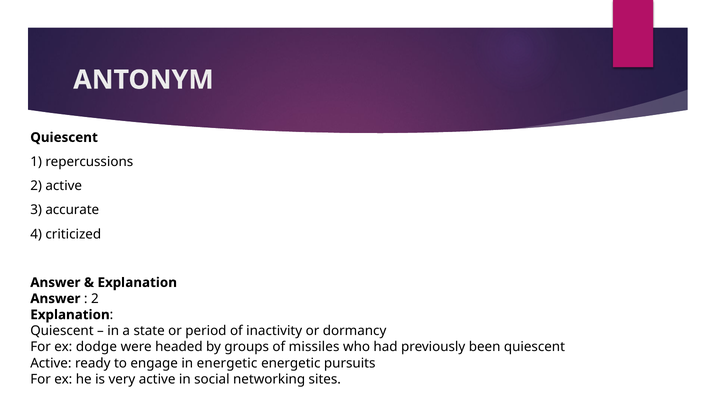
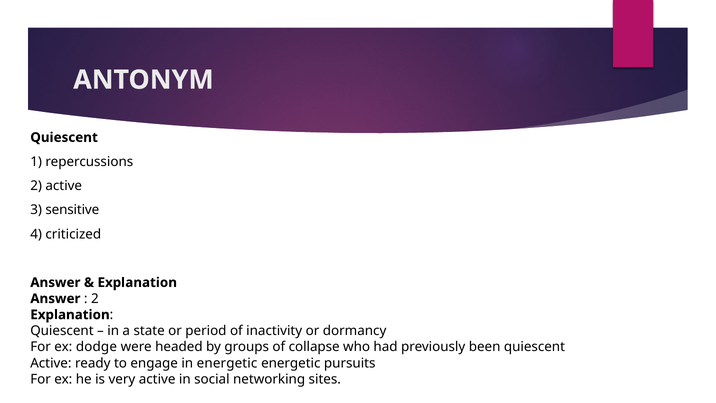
accurate: accurate -> sensitive
missiles: missiles -> collapse
